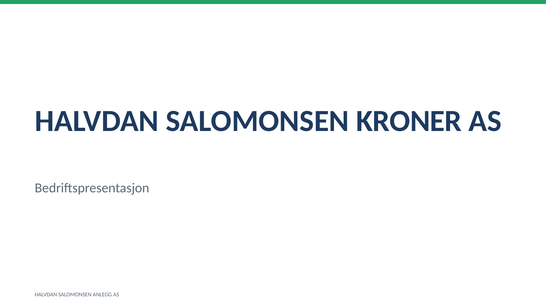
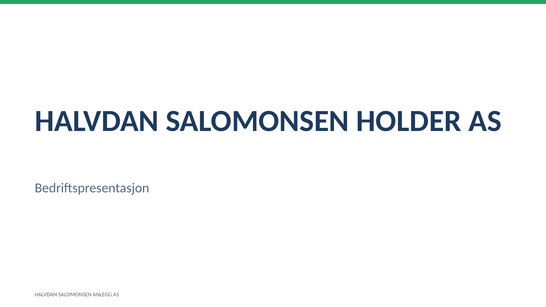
KRONER: KRONER -> HOLDER
